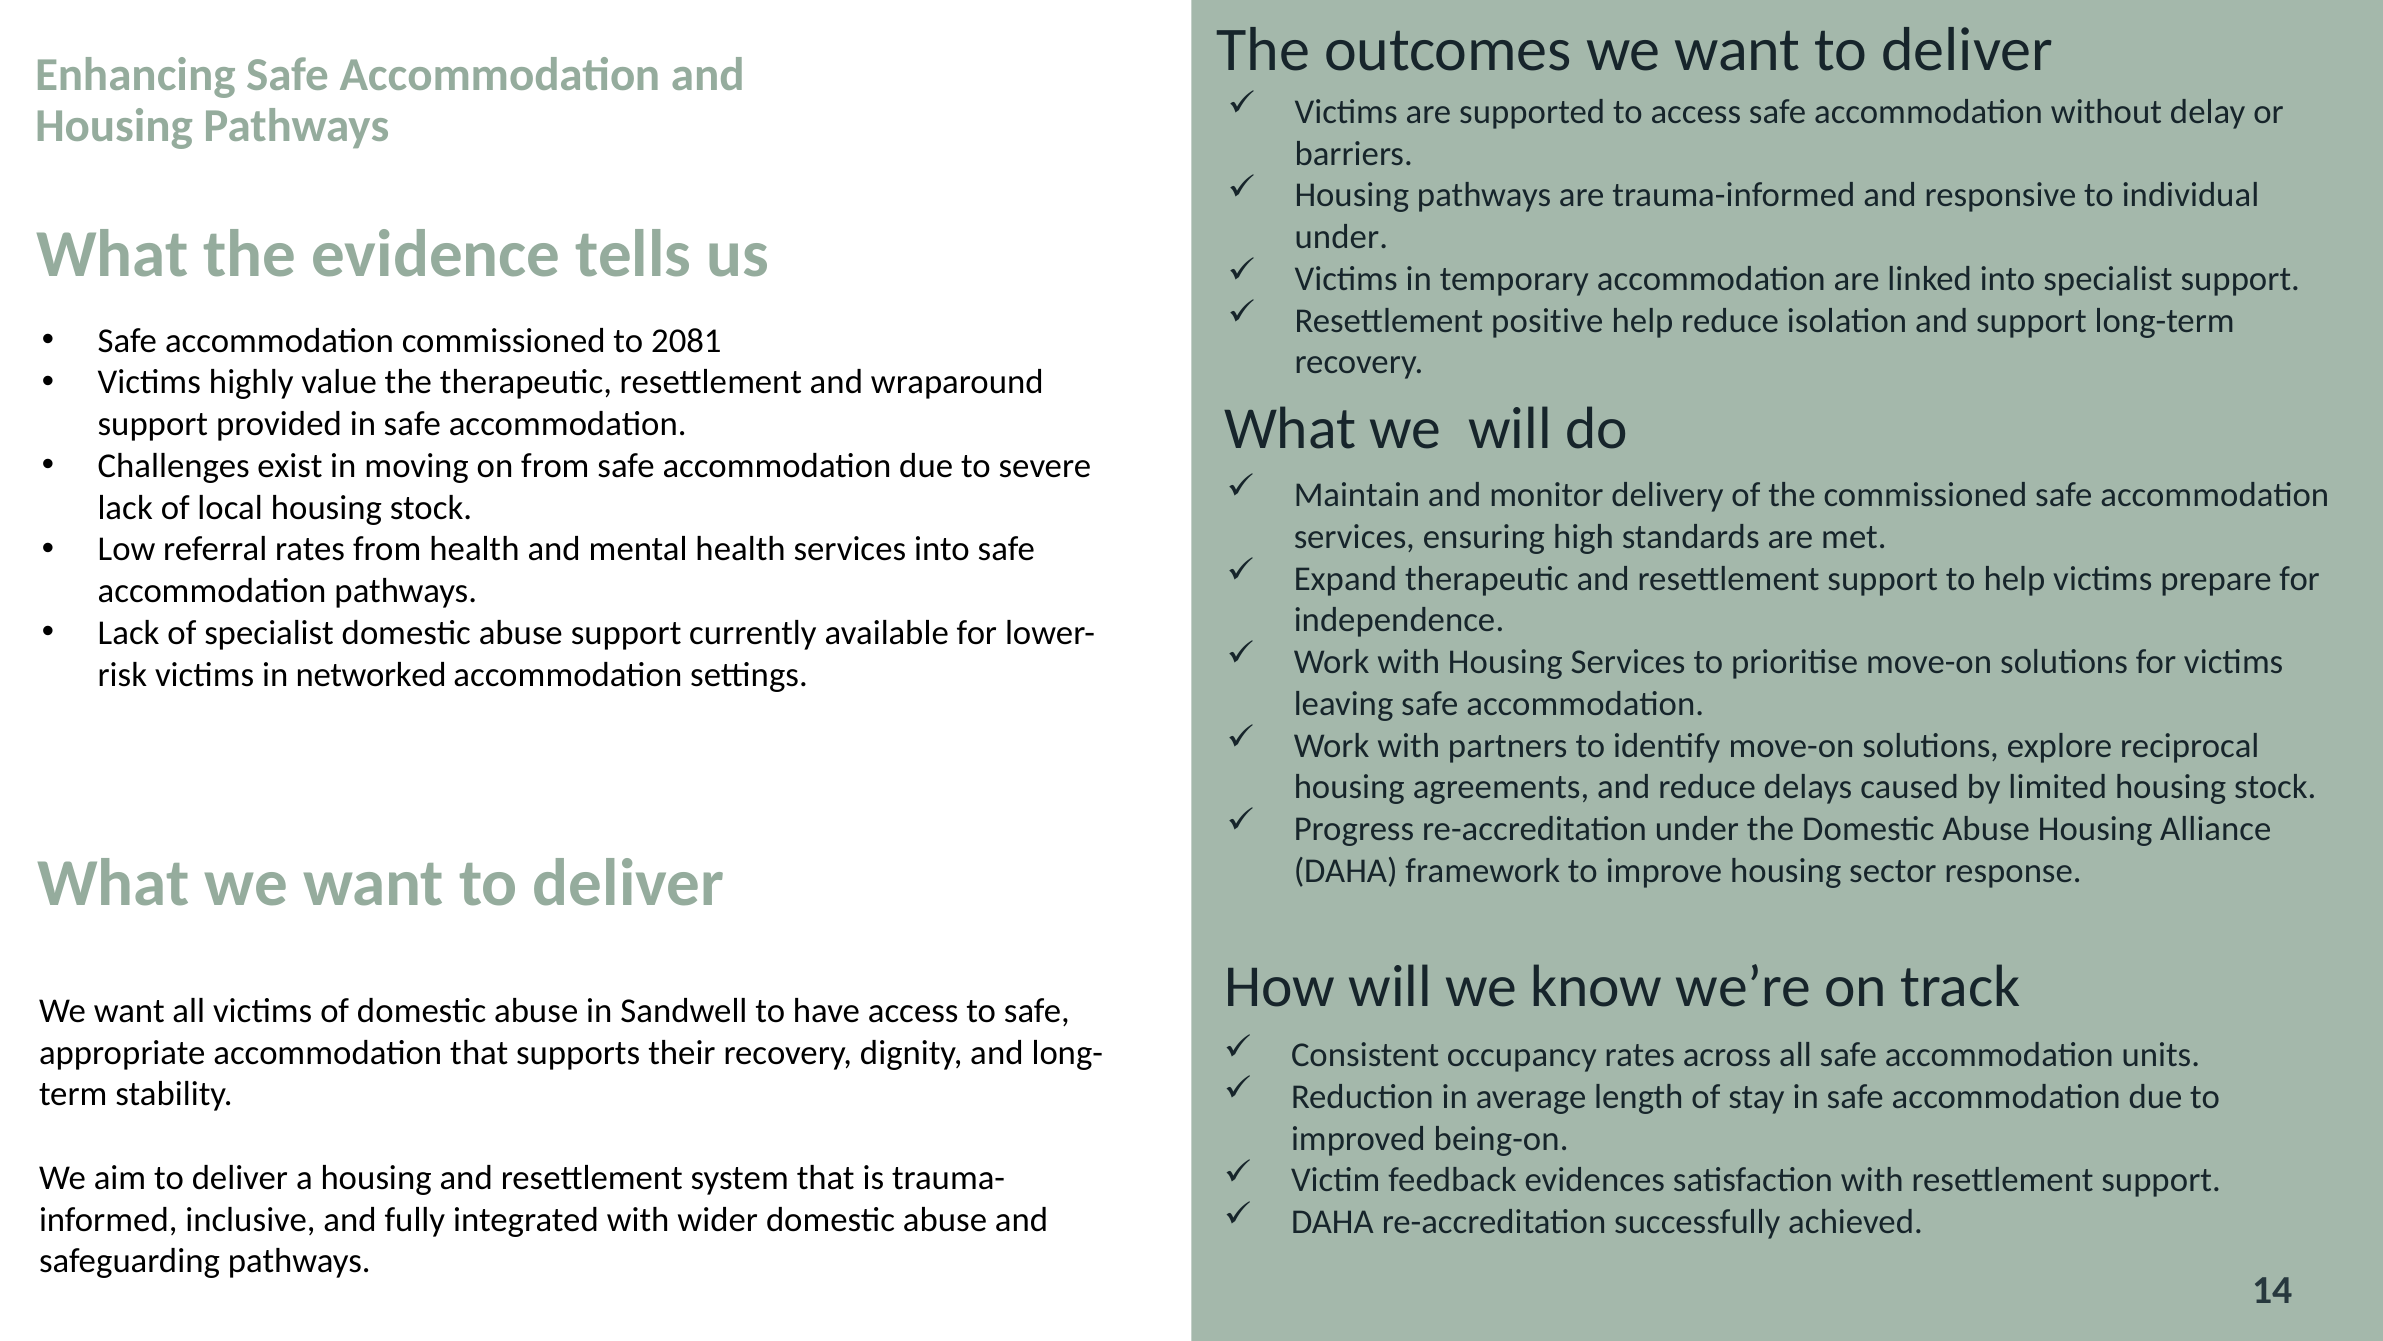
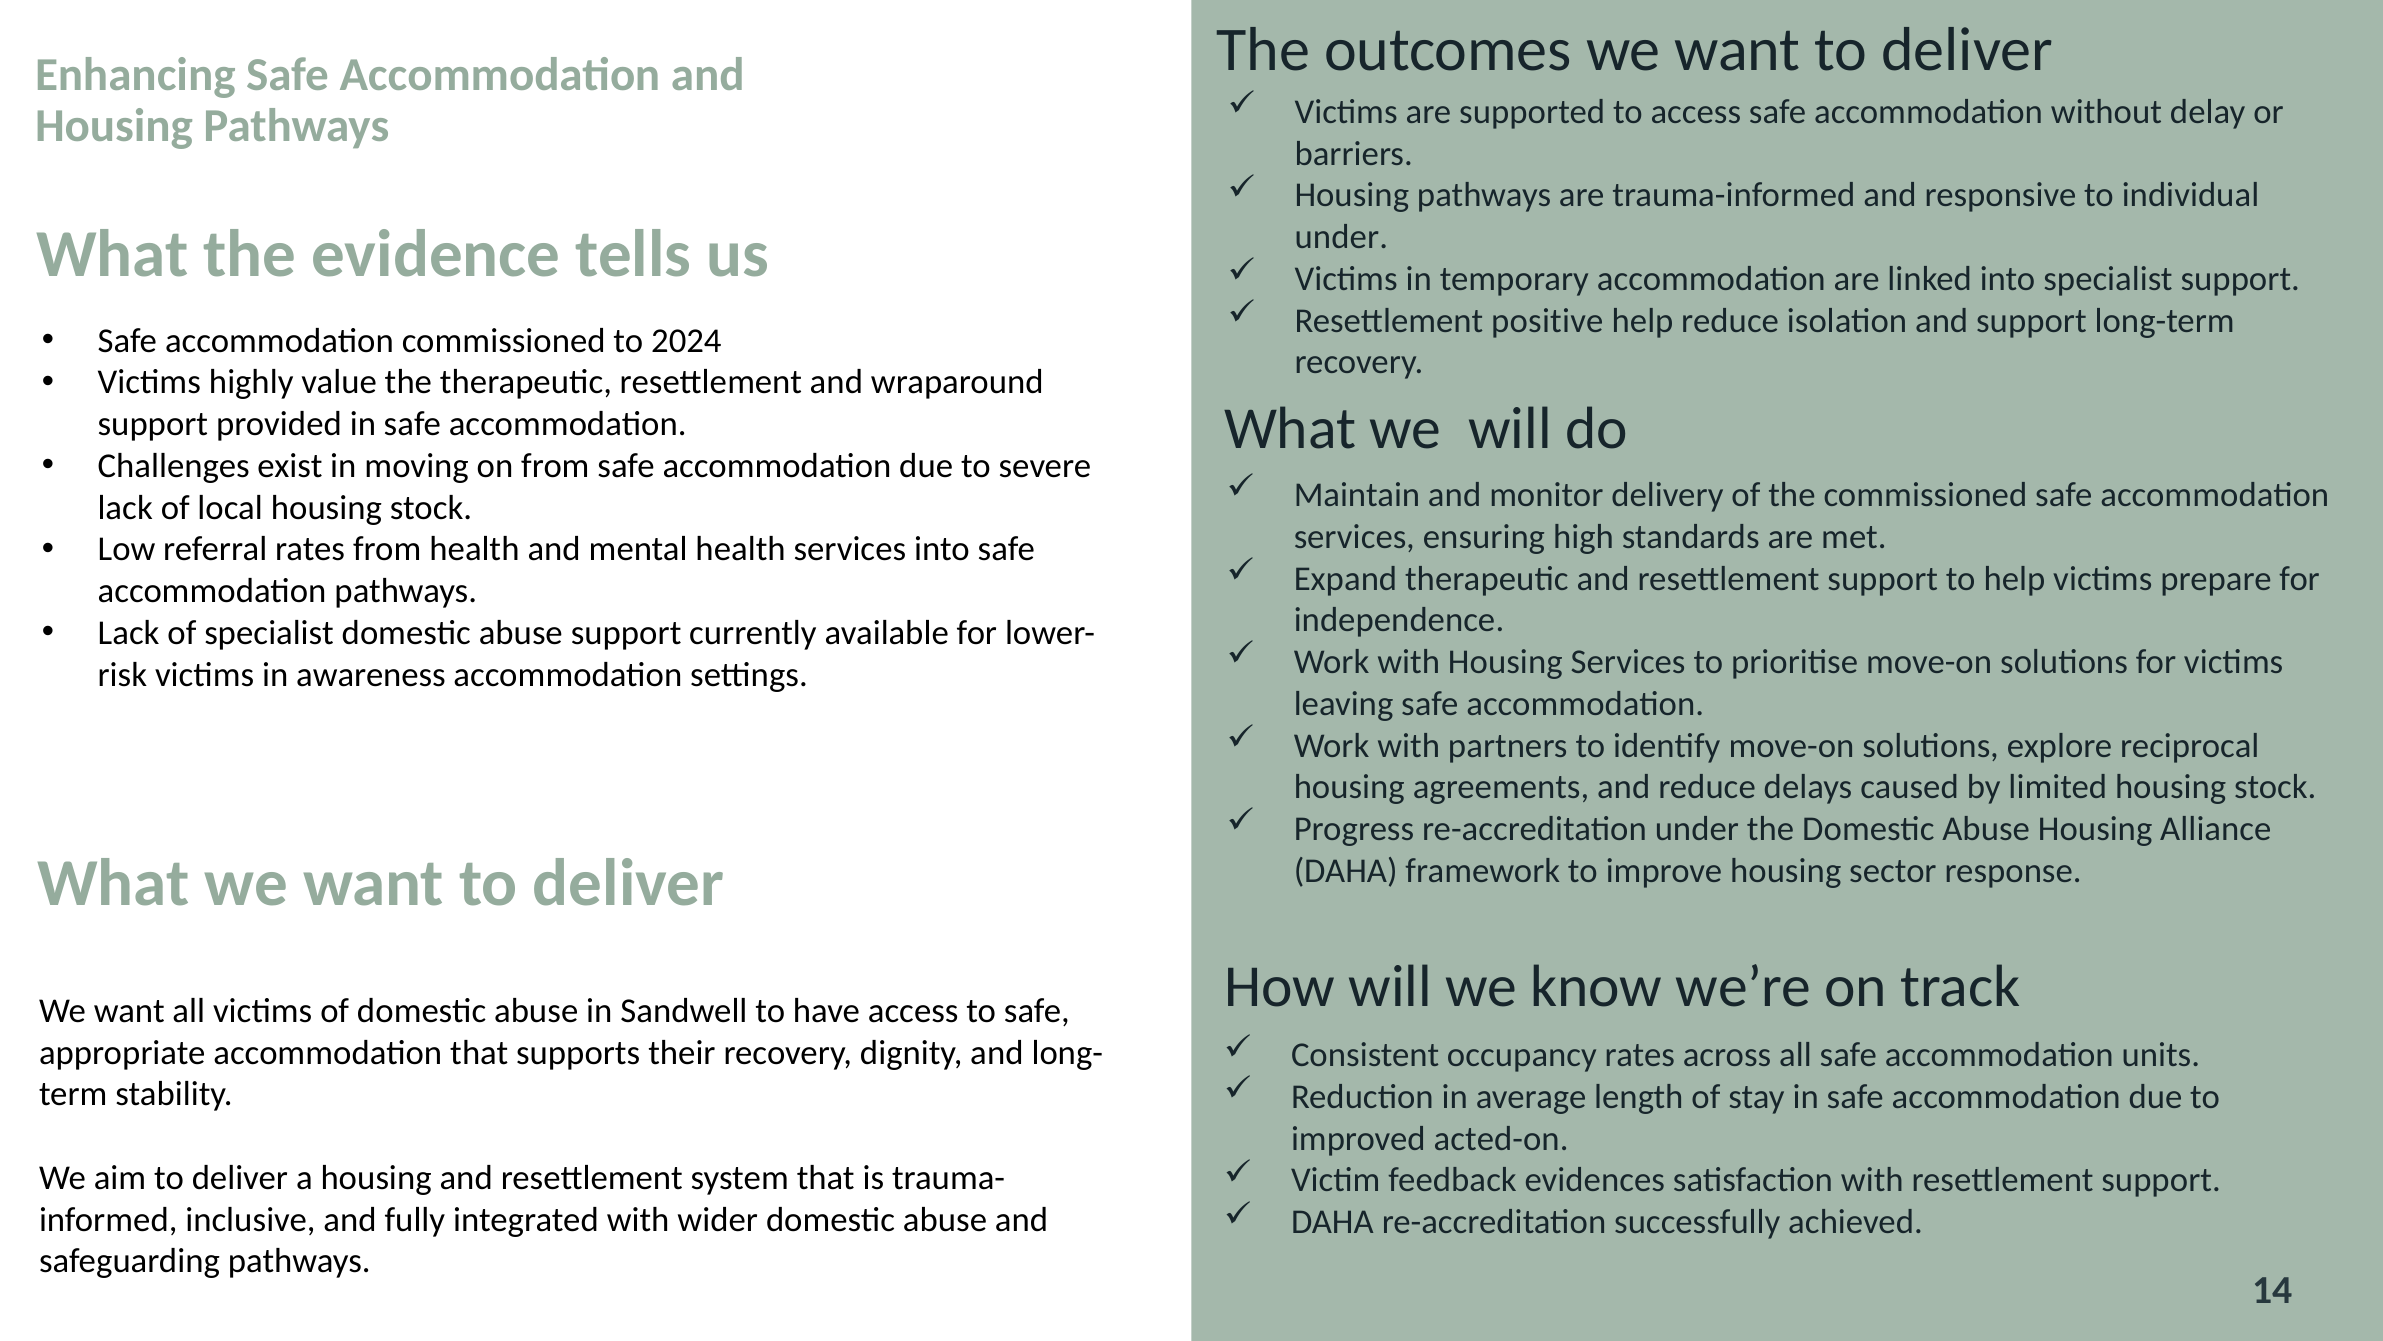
2081: 2081 -> 2024
networked: networked -> awareness
being-on: being-on -> acted-on
